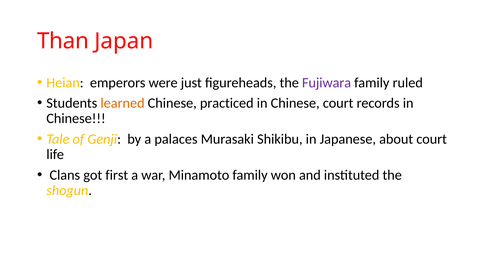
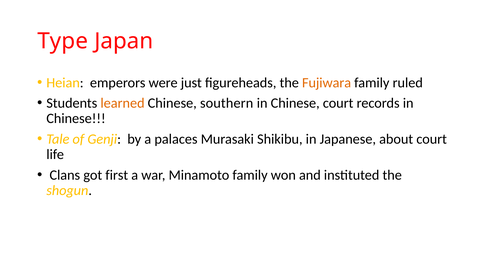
Than: Than -> Type
Fujiwara colour: purple -> orange
practiced: practiced -> southern
